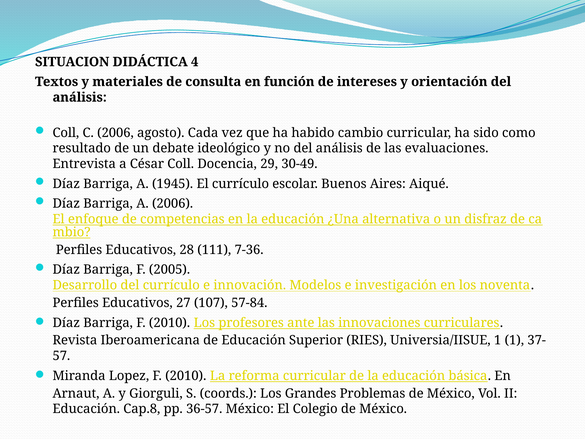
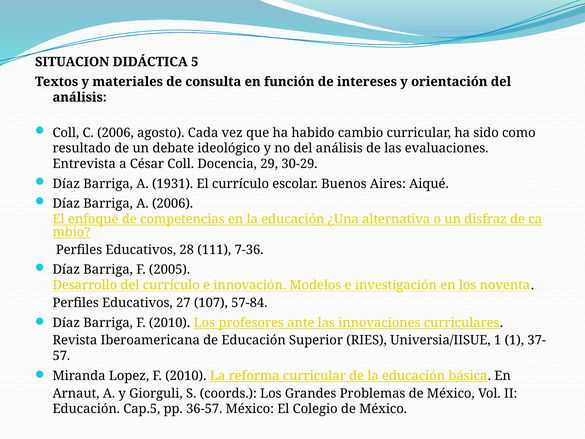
4: 4 -> 5
30-49: 30-49 -> 30-29
1945: 1945 -> 1931
Cap.8: Cap.8 -> Cap.5
